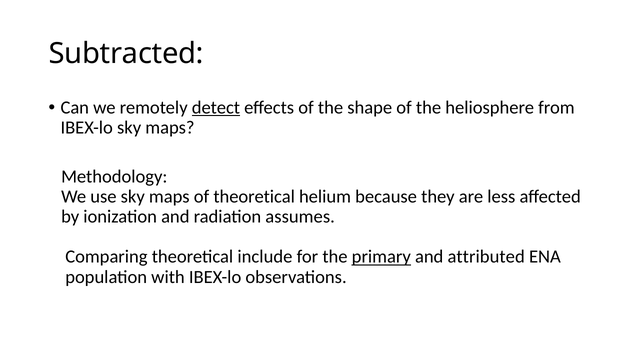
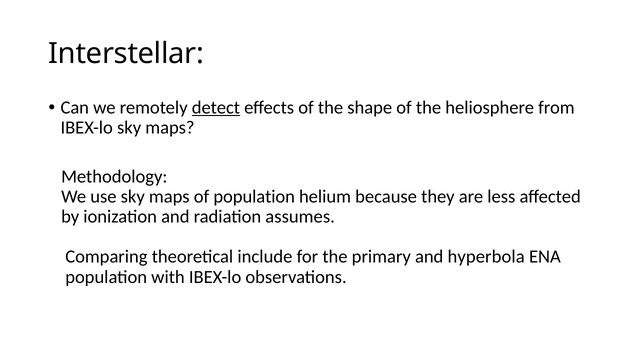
Subtracted: Subtracted -> Interstellar
of theoretical: theoretical -> population
primary underline: present -> none
attributed: attributed -> hyperbola
